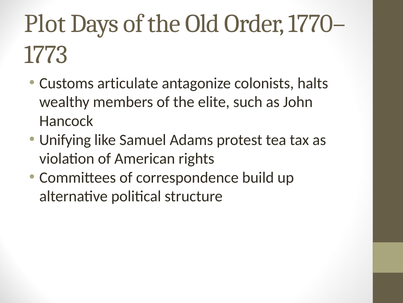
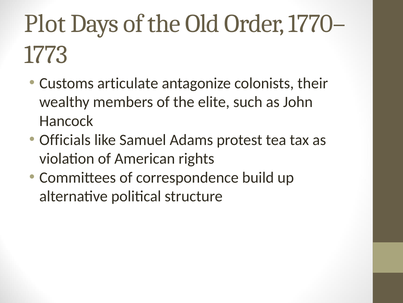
halts: halts -> their
Unifying: Unifying -> Officials
